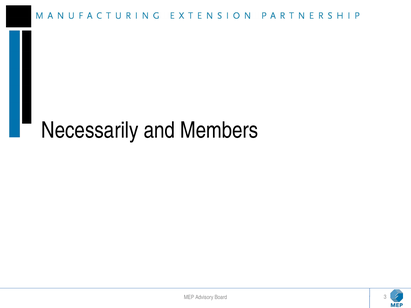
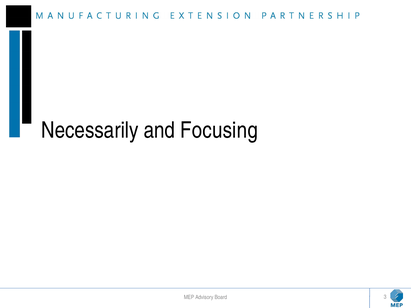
Members: Members -> Focusing
